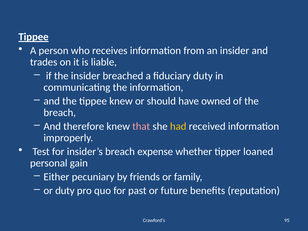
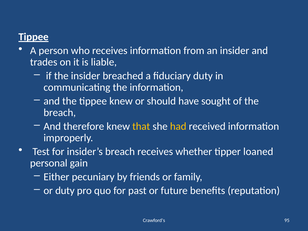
owned: owned -> sought
that colour: pink -> yellow
breach expense: expense -> receives
